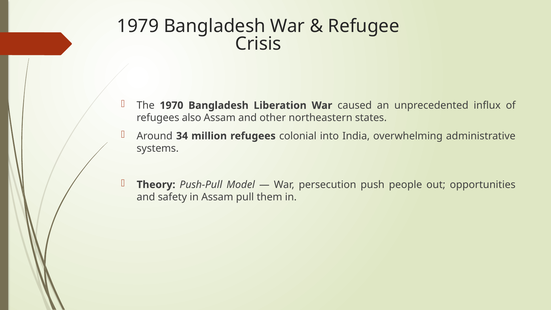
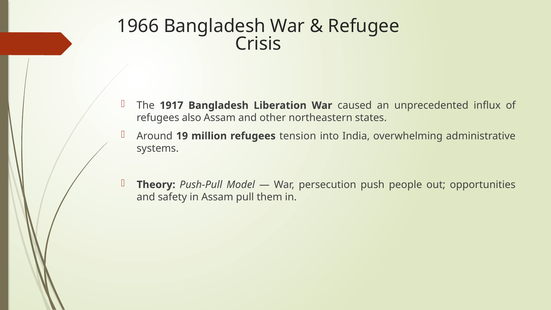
1979: 1979 -> 1966
1970: 1970 -> 1917
34: 34 -> 19
colonial: colonial -> tension
